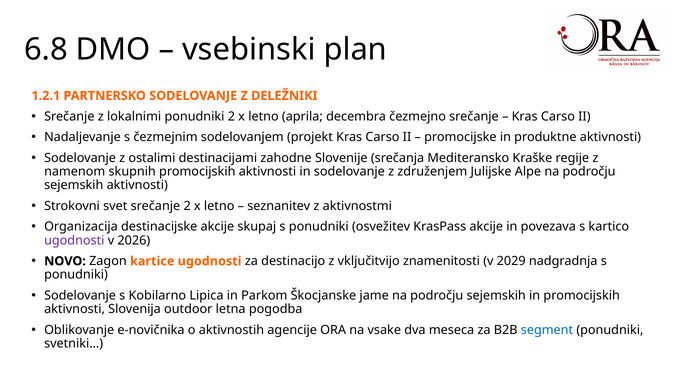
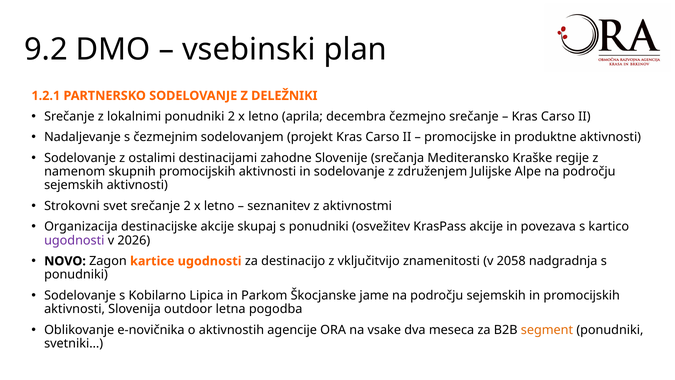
6.8: 6.8 -> 9.2
2029: 2029 -> 2058
segment colour: blue -> orange
